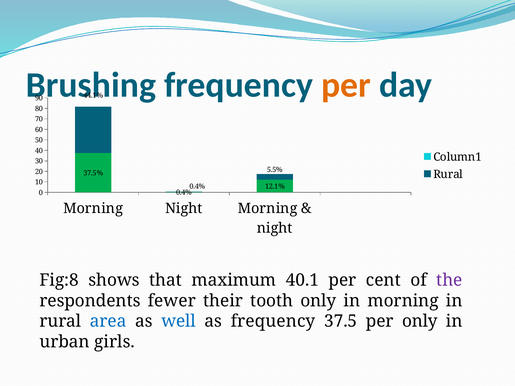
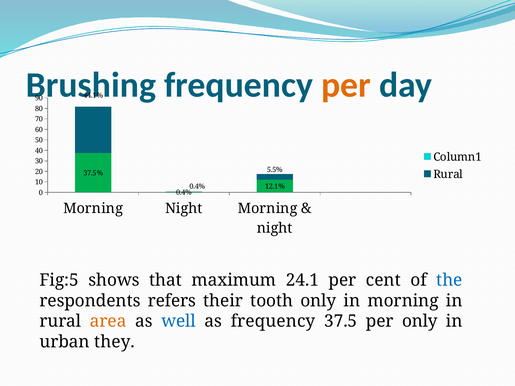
Fig:8: Fig:8 -> Fig:5
40.1: 40.1 -> 24.1
the colour: purple -> blue
fewer: fewer -> refers
area colour: blue -> orange
girls: girls -> they
